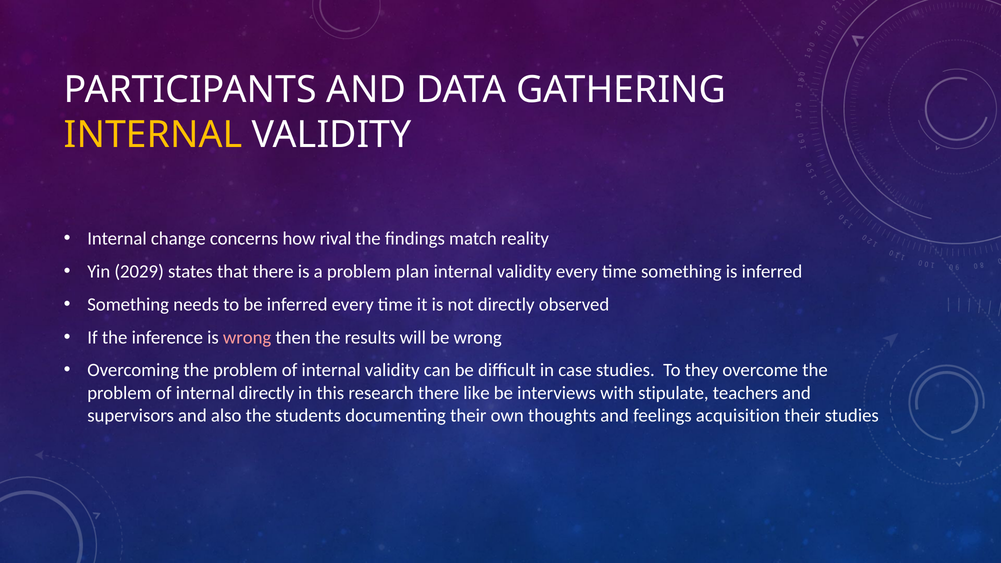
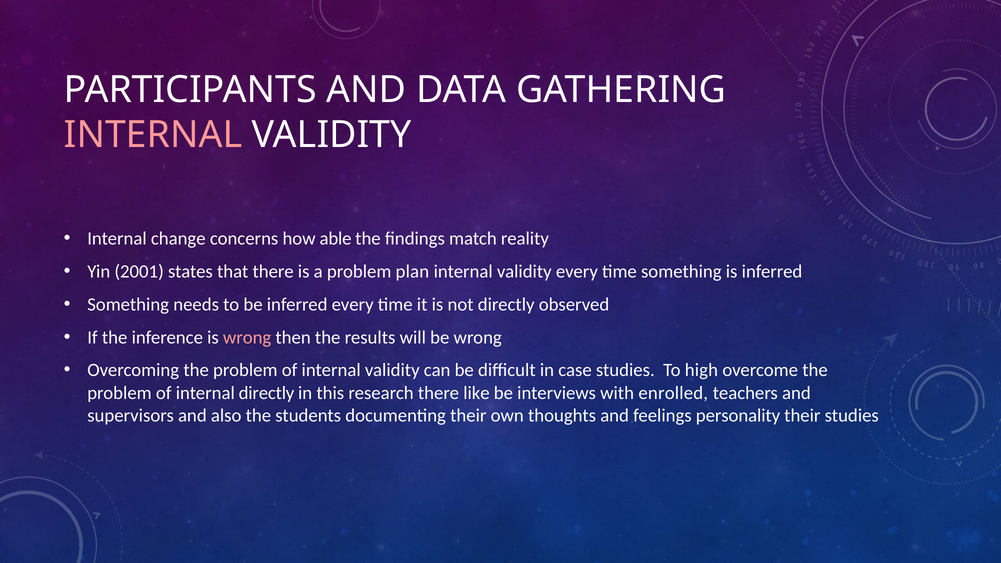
INTERNAL at (153, 135) colour: yellow -> pink
rival: rival -> able
2029: 2029 -> 2001
they: they -> high
stipulate: stipulate -> enrolled
acquisition: acquisition -> personality
